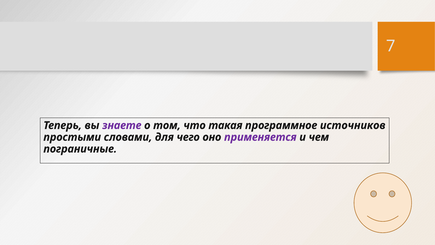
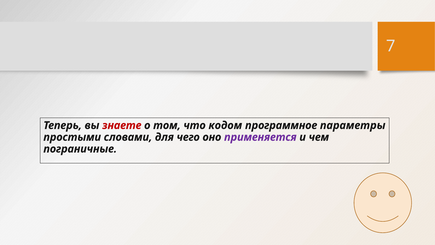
знаете colour: purple -> red
такая: такая -> кодом
источников: источников -> параметры
